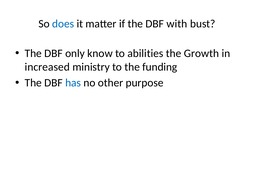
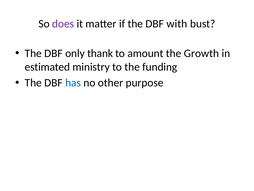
does colour: blue -> purple
know: know -> thank
abilities: abilities -> amount
increased: increased -> estimated
